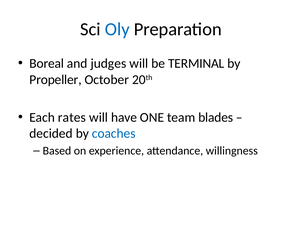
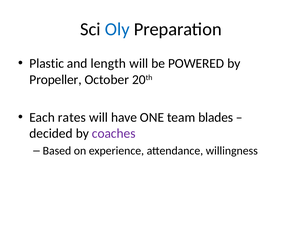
Boreal: Boreal -> Plastic
judges: judges -> length
TERMINAL: TERMINAL -> POWERED
coaches colour: blue -> purple
